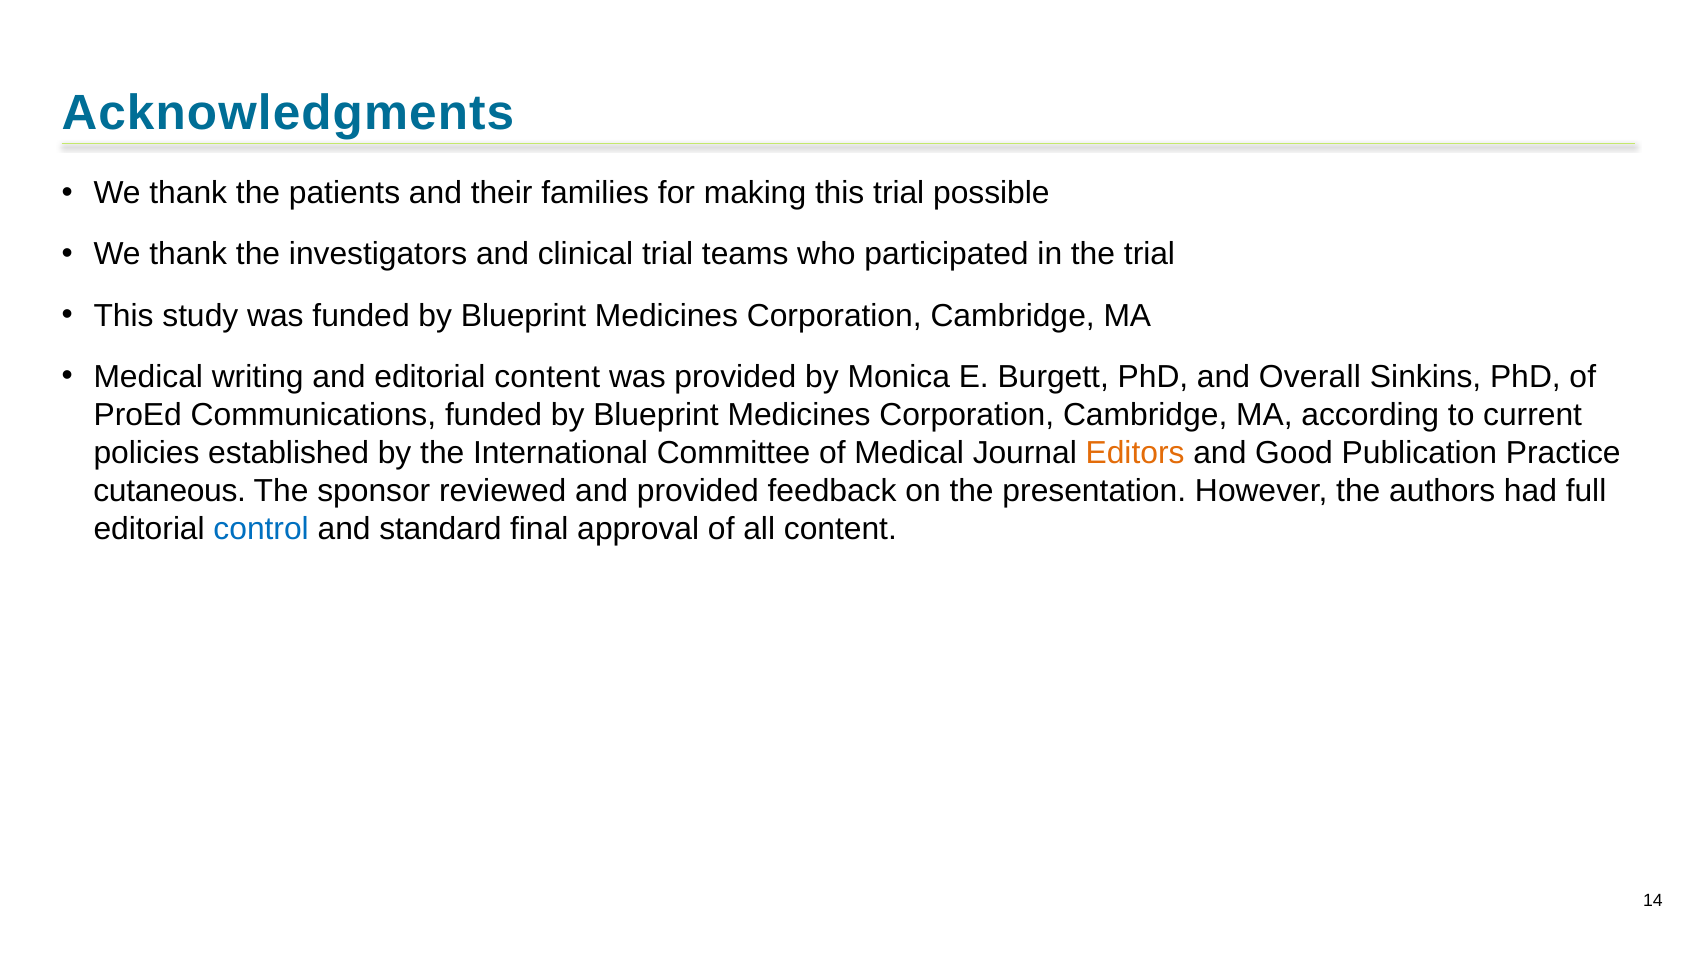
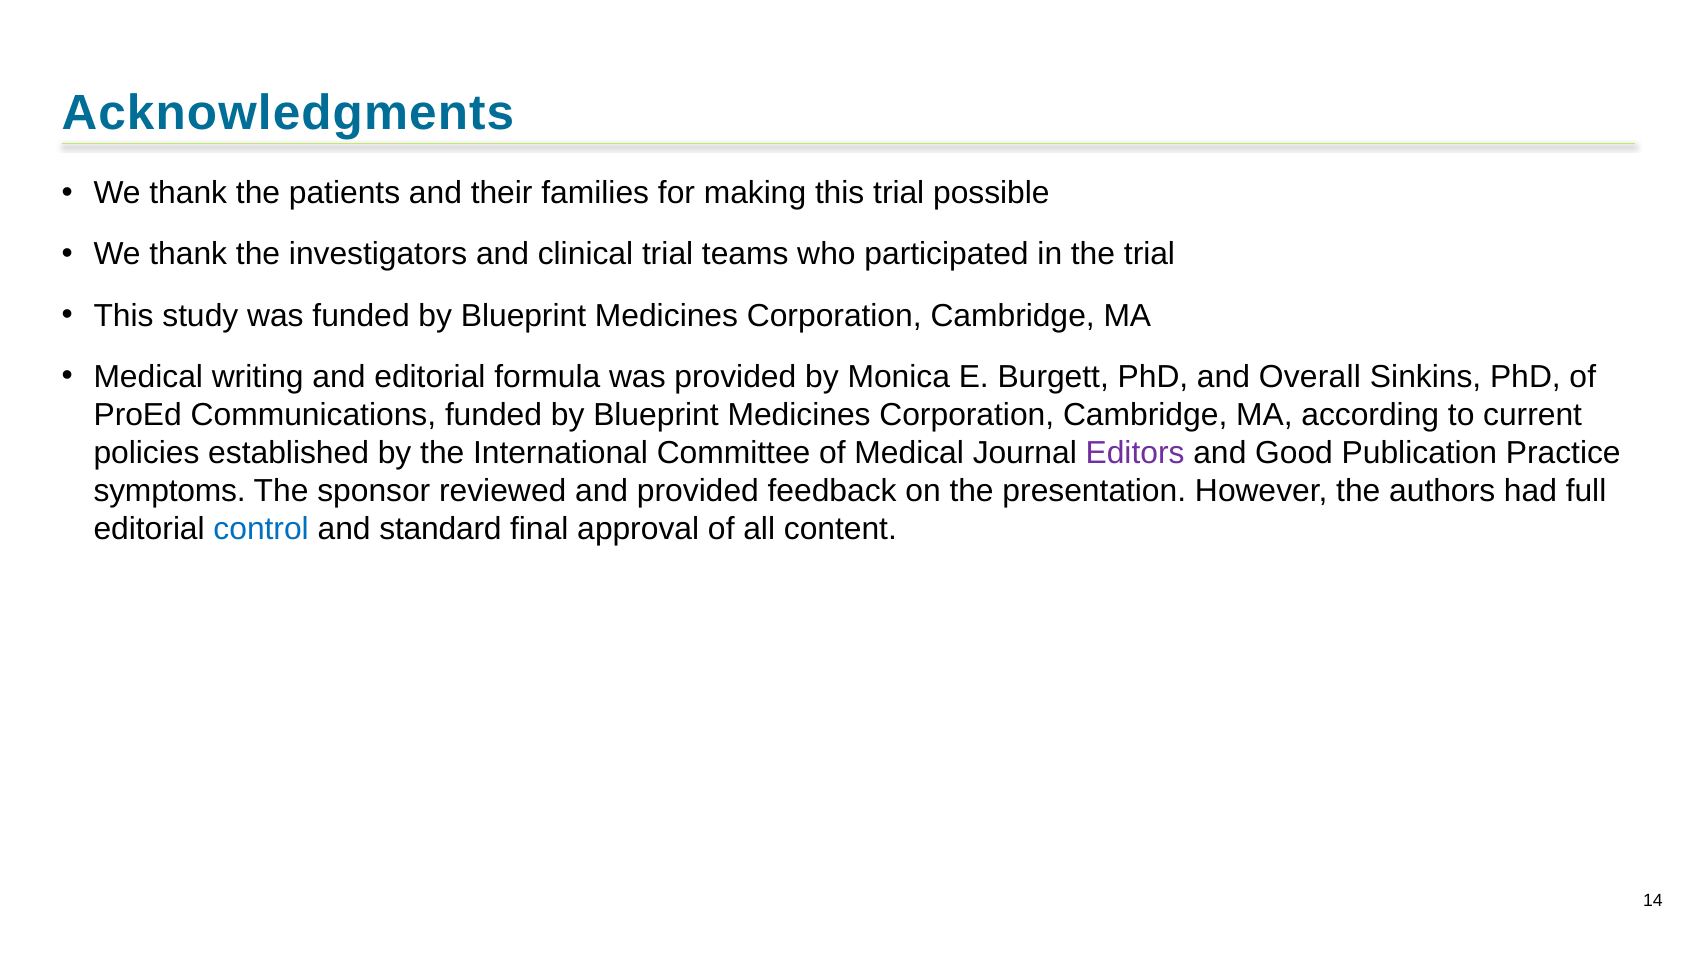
editorial content: content -> formula
Editors colour: orange -> purple
cutaneous: cutaneous -> symptoms
